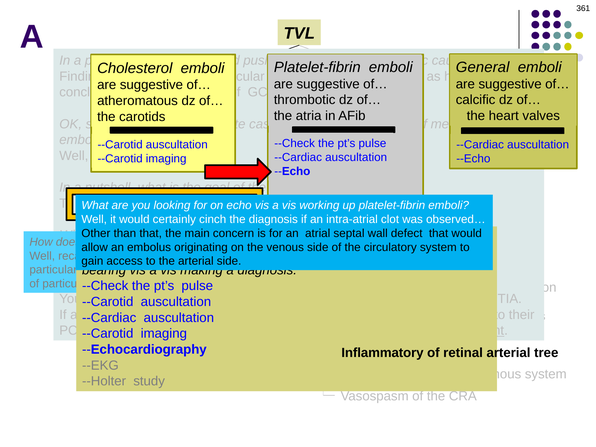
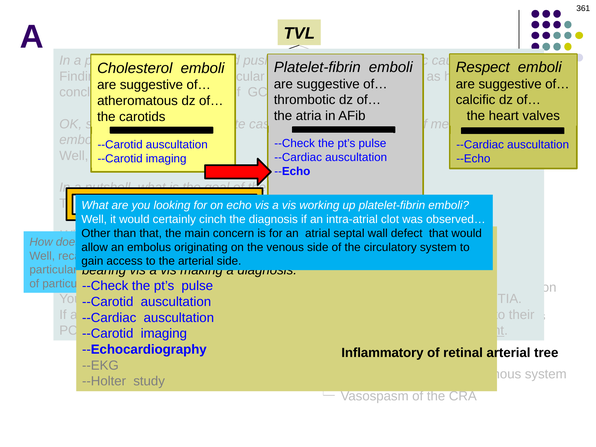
General: General -> Respect
